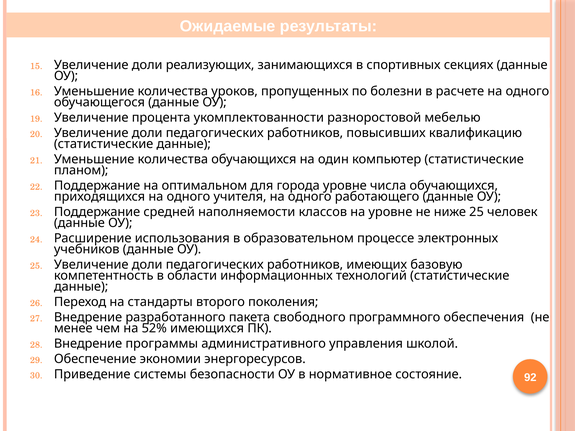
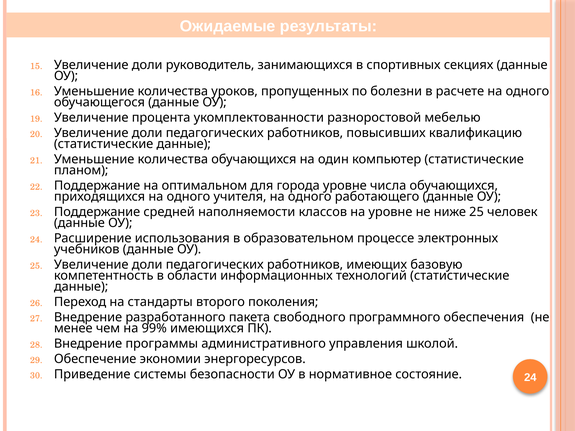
реализующих: реализующих -> руководитель
52%: 52% -> 99%
состояние 92: 92 -> 24
